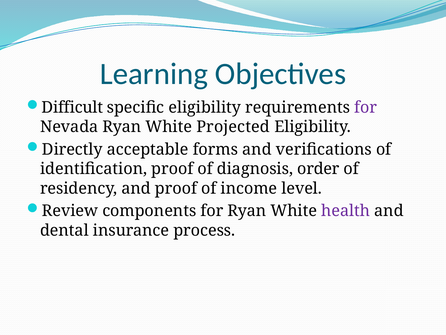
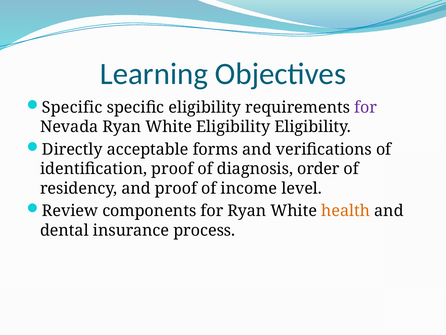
Difficult at (72, 107): Difficult -> Specific
White Projected: Projected -> Eligibility
health colour: purple -> orange
